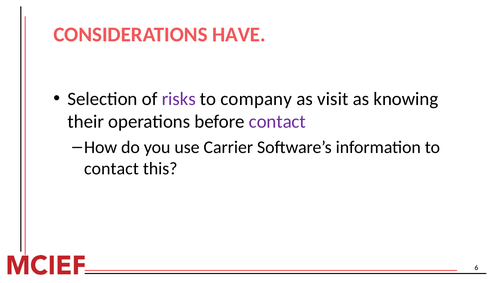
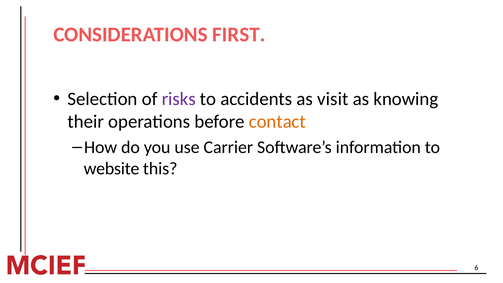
HAVE: HAVE -> FIRST
company: company -> accidents
contact at (277, 122) colour: purple -> orange
contact at (111, 169): contact -> website
